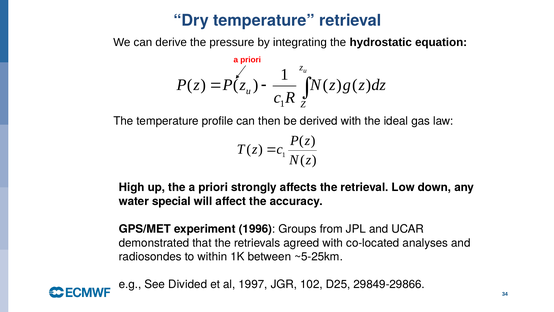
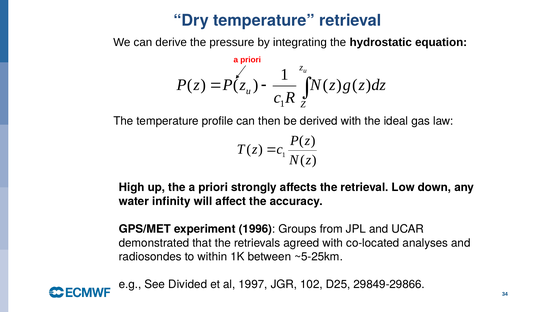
special: special -> infinity
